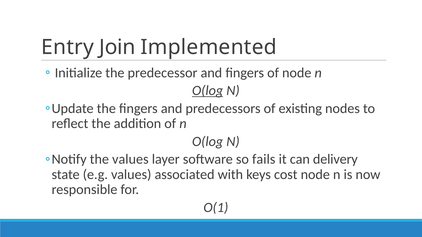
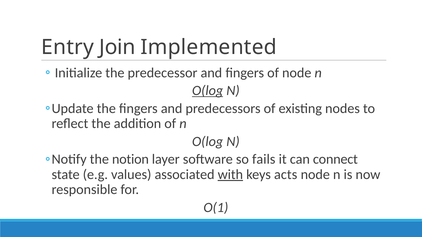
the values: values -> notion
delivery: delivery -> connect
with underline: none -> present
cost: cost -> acts
